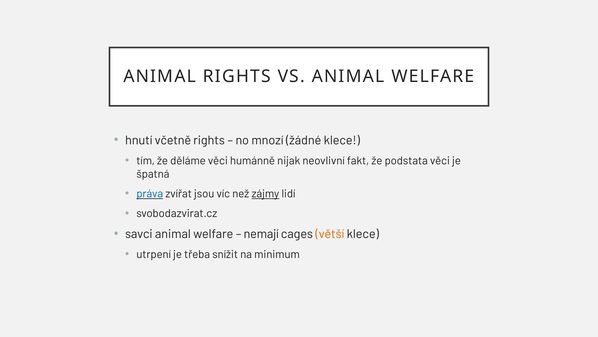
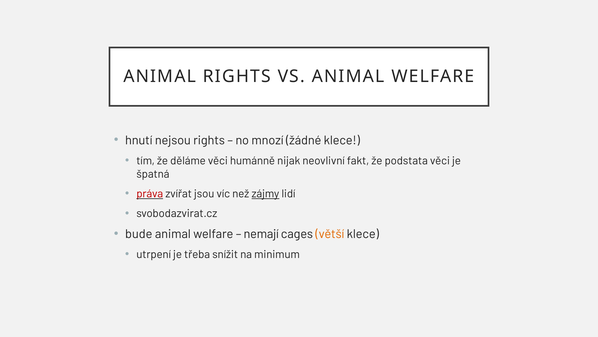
včetně: včetně -> nejsou
práva colour: blue -> red
savci: savci -> bude
